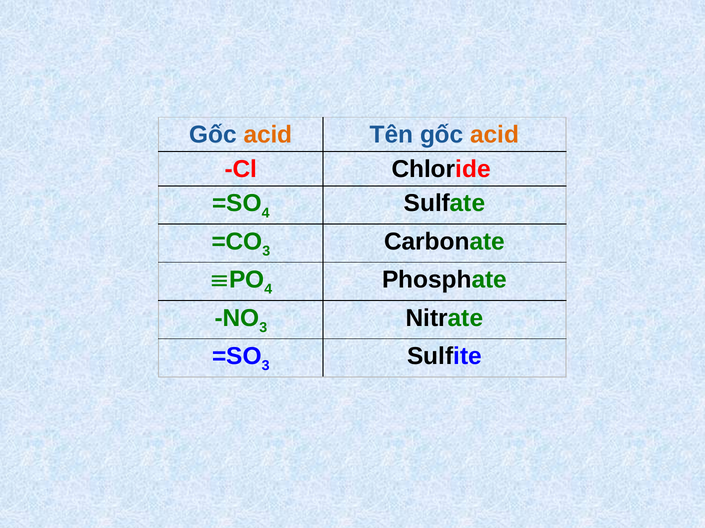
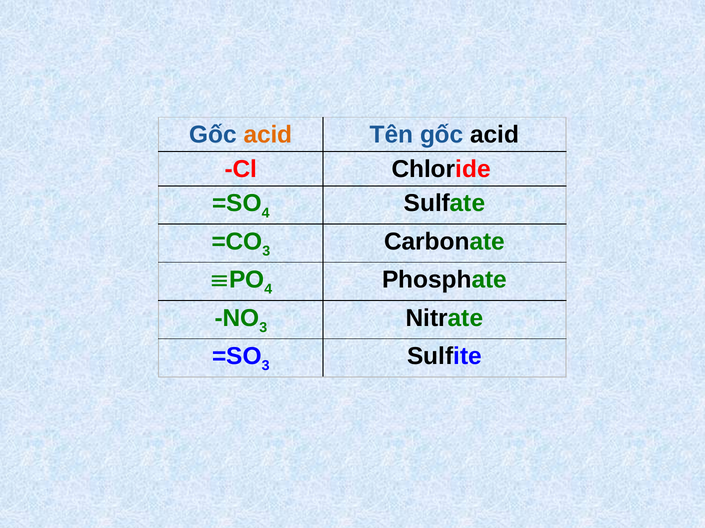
acid at (495, 135) colour: orange -> black
